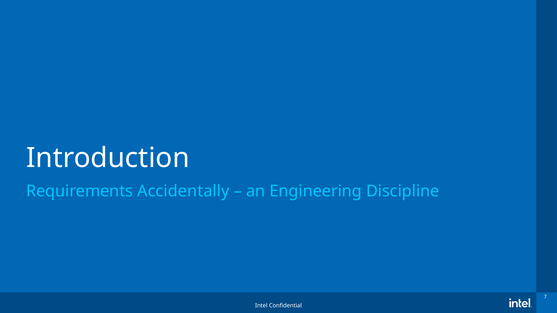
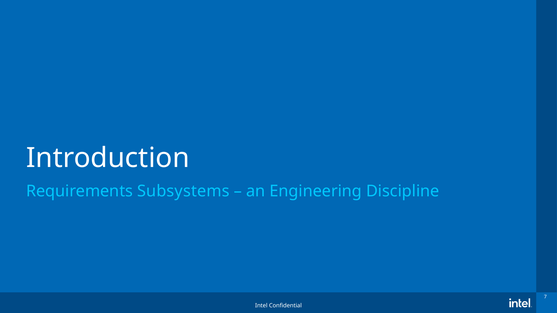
Accidentally: Accidentally -> Subsystems
